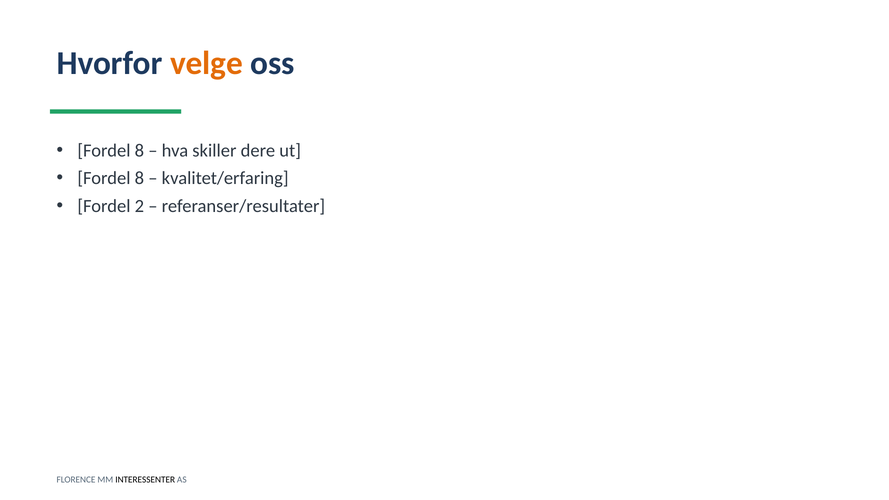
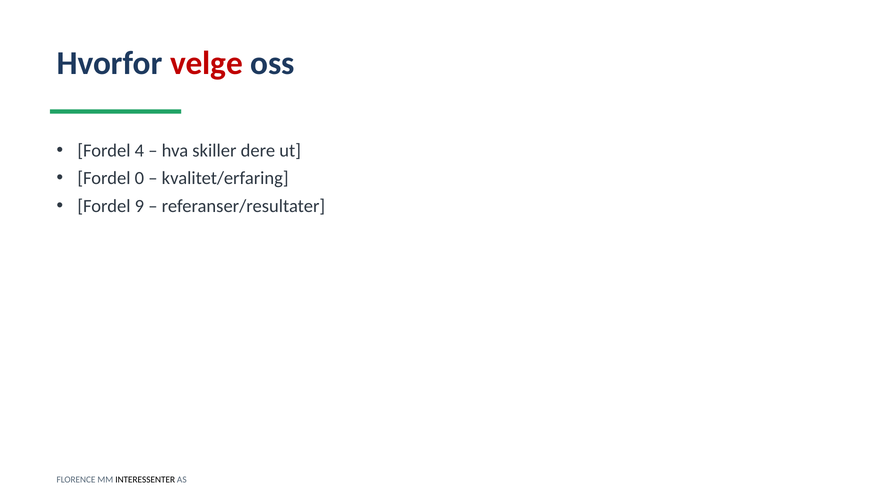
velge colour: orange -> red
8 at (139, 151): 8 -> 4
8 at (139, 178): 8 -> 0
2: 2 -> 9
